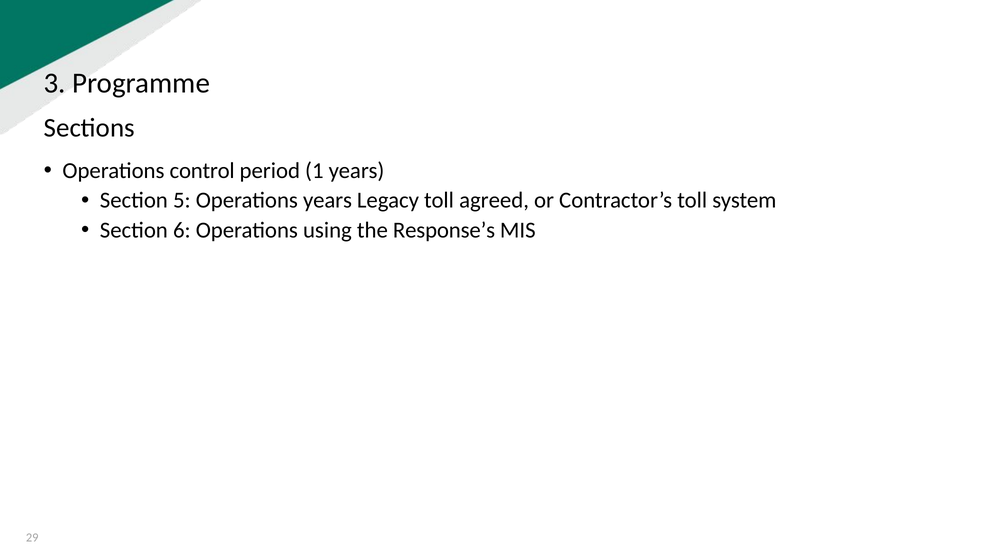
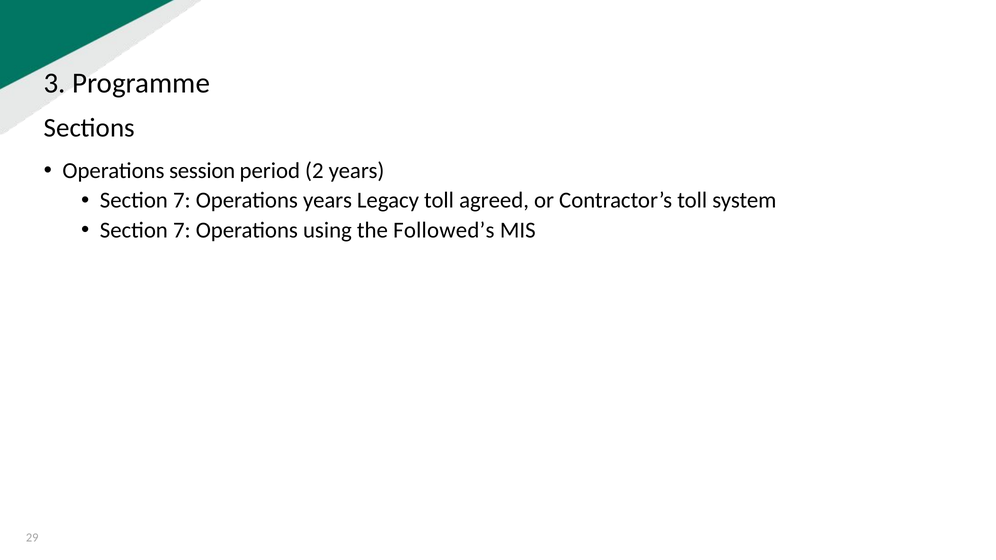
control: control -> session
1: 1 -> 2
5 at (182, 200): 5 -> 7
6 at (182, 230): 6 -> 7
Response’s: Response’s -> Followed’s
